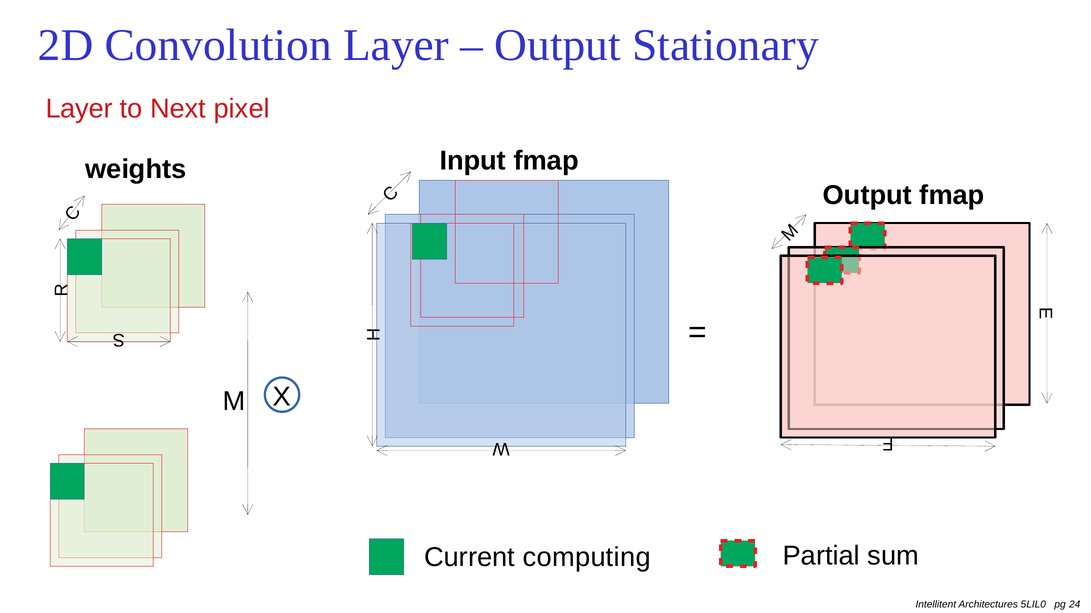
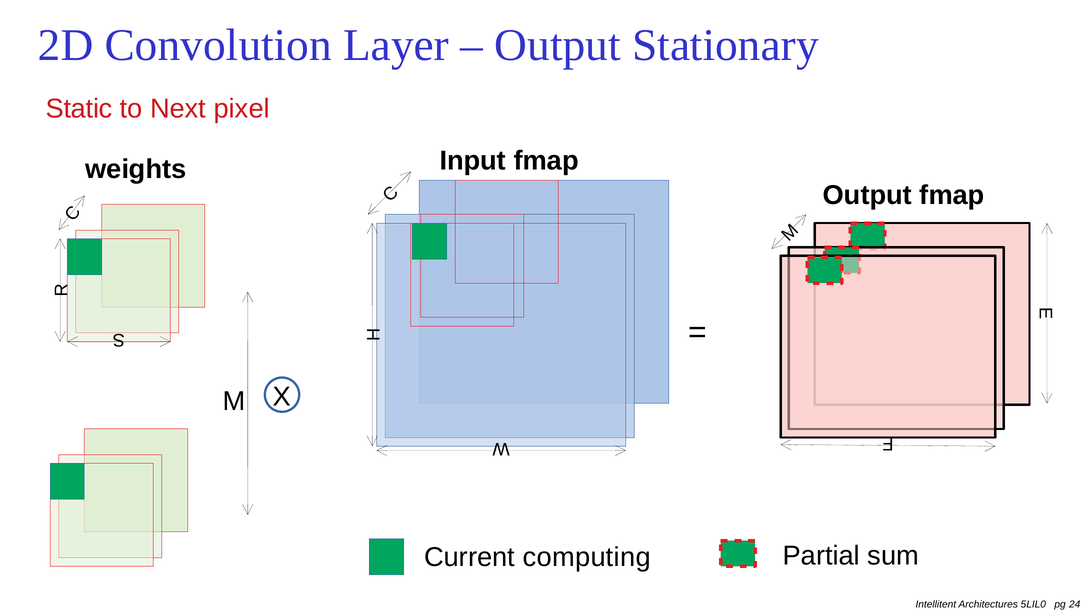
Layer at (79, 109): Layer -> Static
